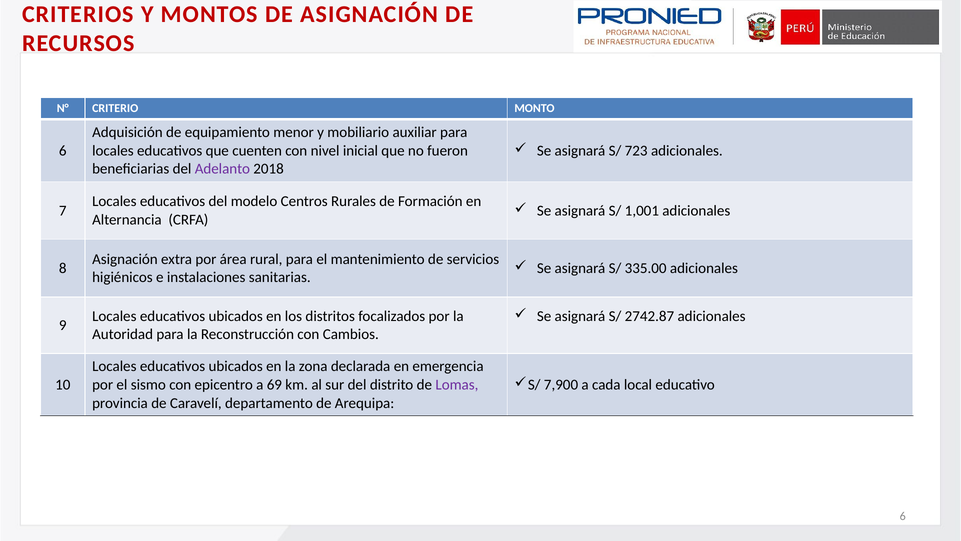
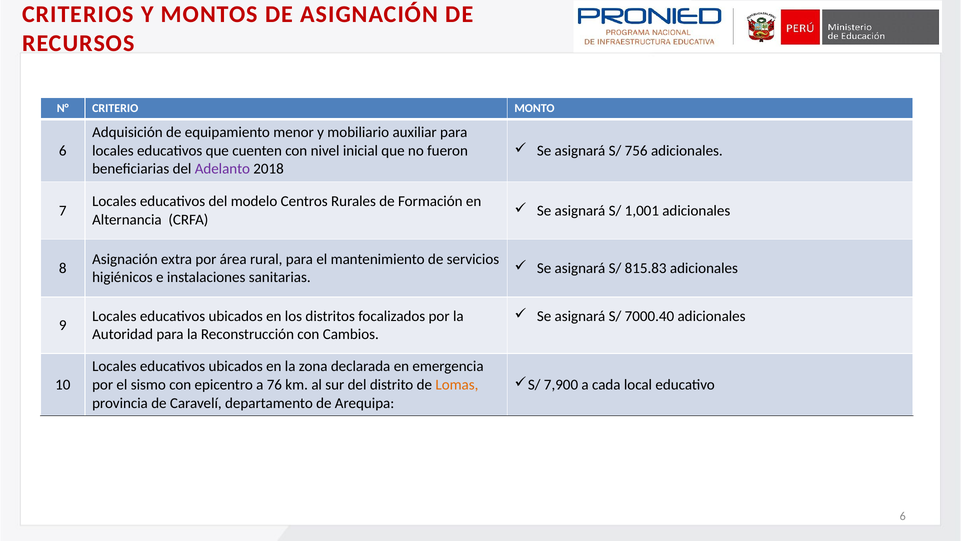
723: 723 -> 756
335.00: 335.00 -> 815.83
2742.87: 2742.87 -> 7000.40
69: 69 -> 76
Lomas colour: purple -> orange
